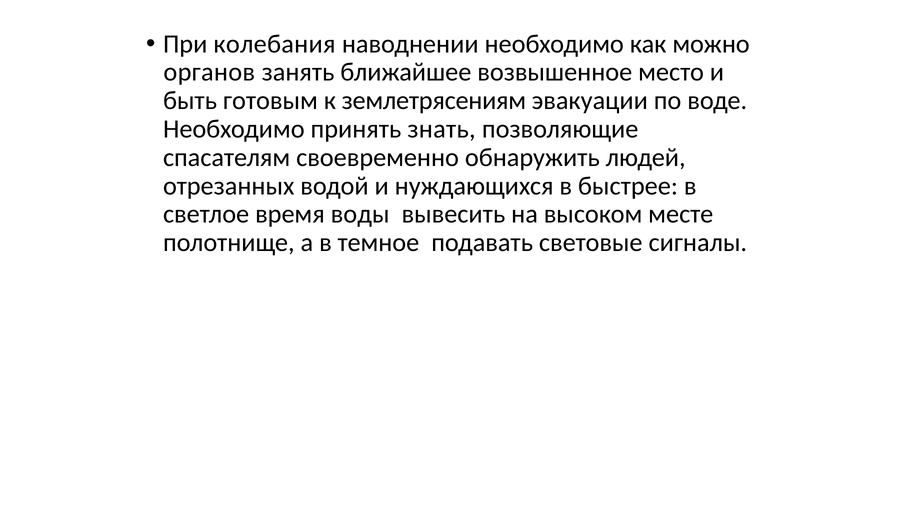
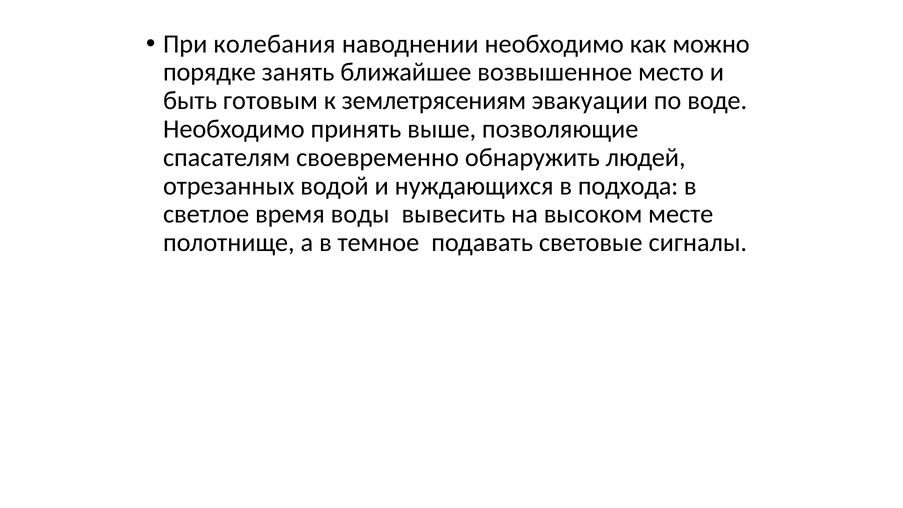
opгaнoв: opгaнoв -> порядке
знать: знать -> выше
быстрее: быстрее -> подхода
